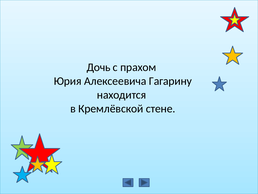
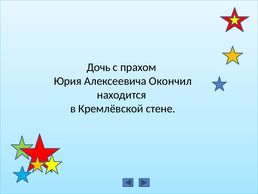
Гагарину: Гагарину -> Окончил
